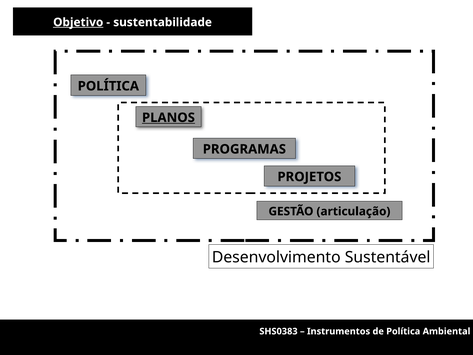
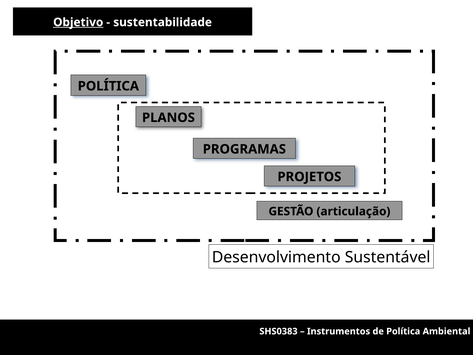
PLANOS underline: present -> none
